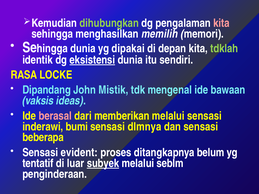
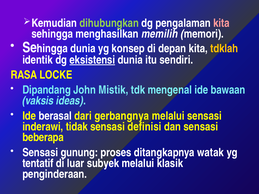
dipakai: dipakai -> konsep
tdklah colour: light green -> yellow
berasal colour: pink -> white
memberikan: memberikan -> gerbangnya
bumi: bumi -> tidak
dlmnya: dlmnya -> definisi
evident: evident -> gunung
belum: belum -> watak
subyek underline: present -> none
seblm: seblm -> klasik
